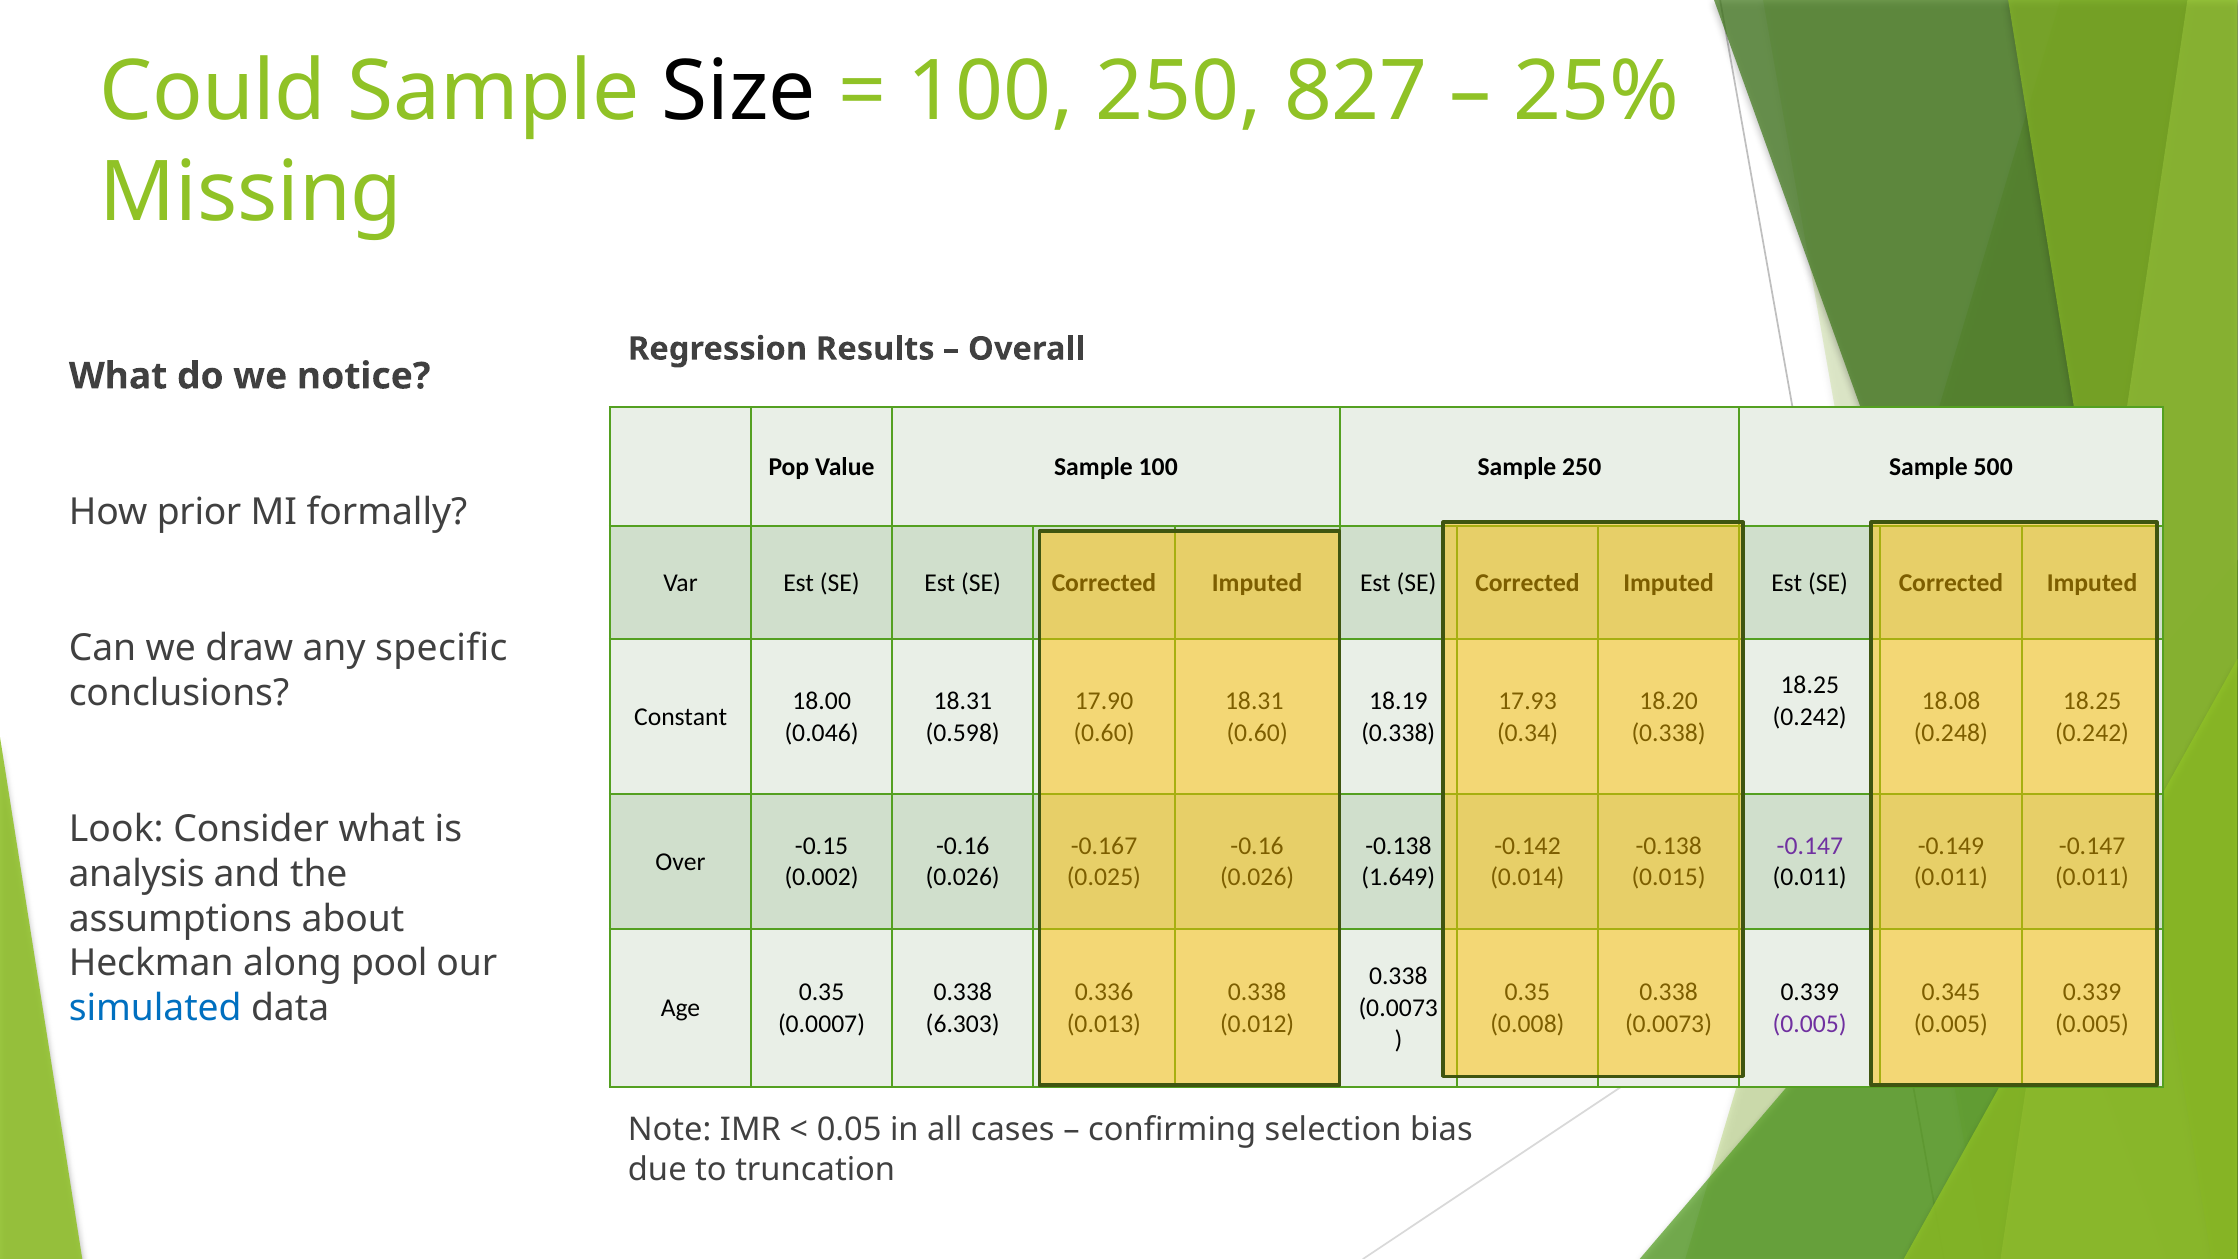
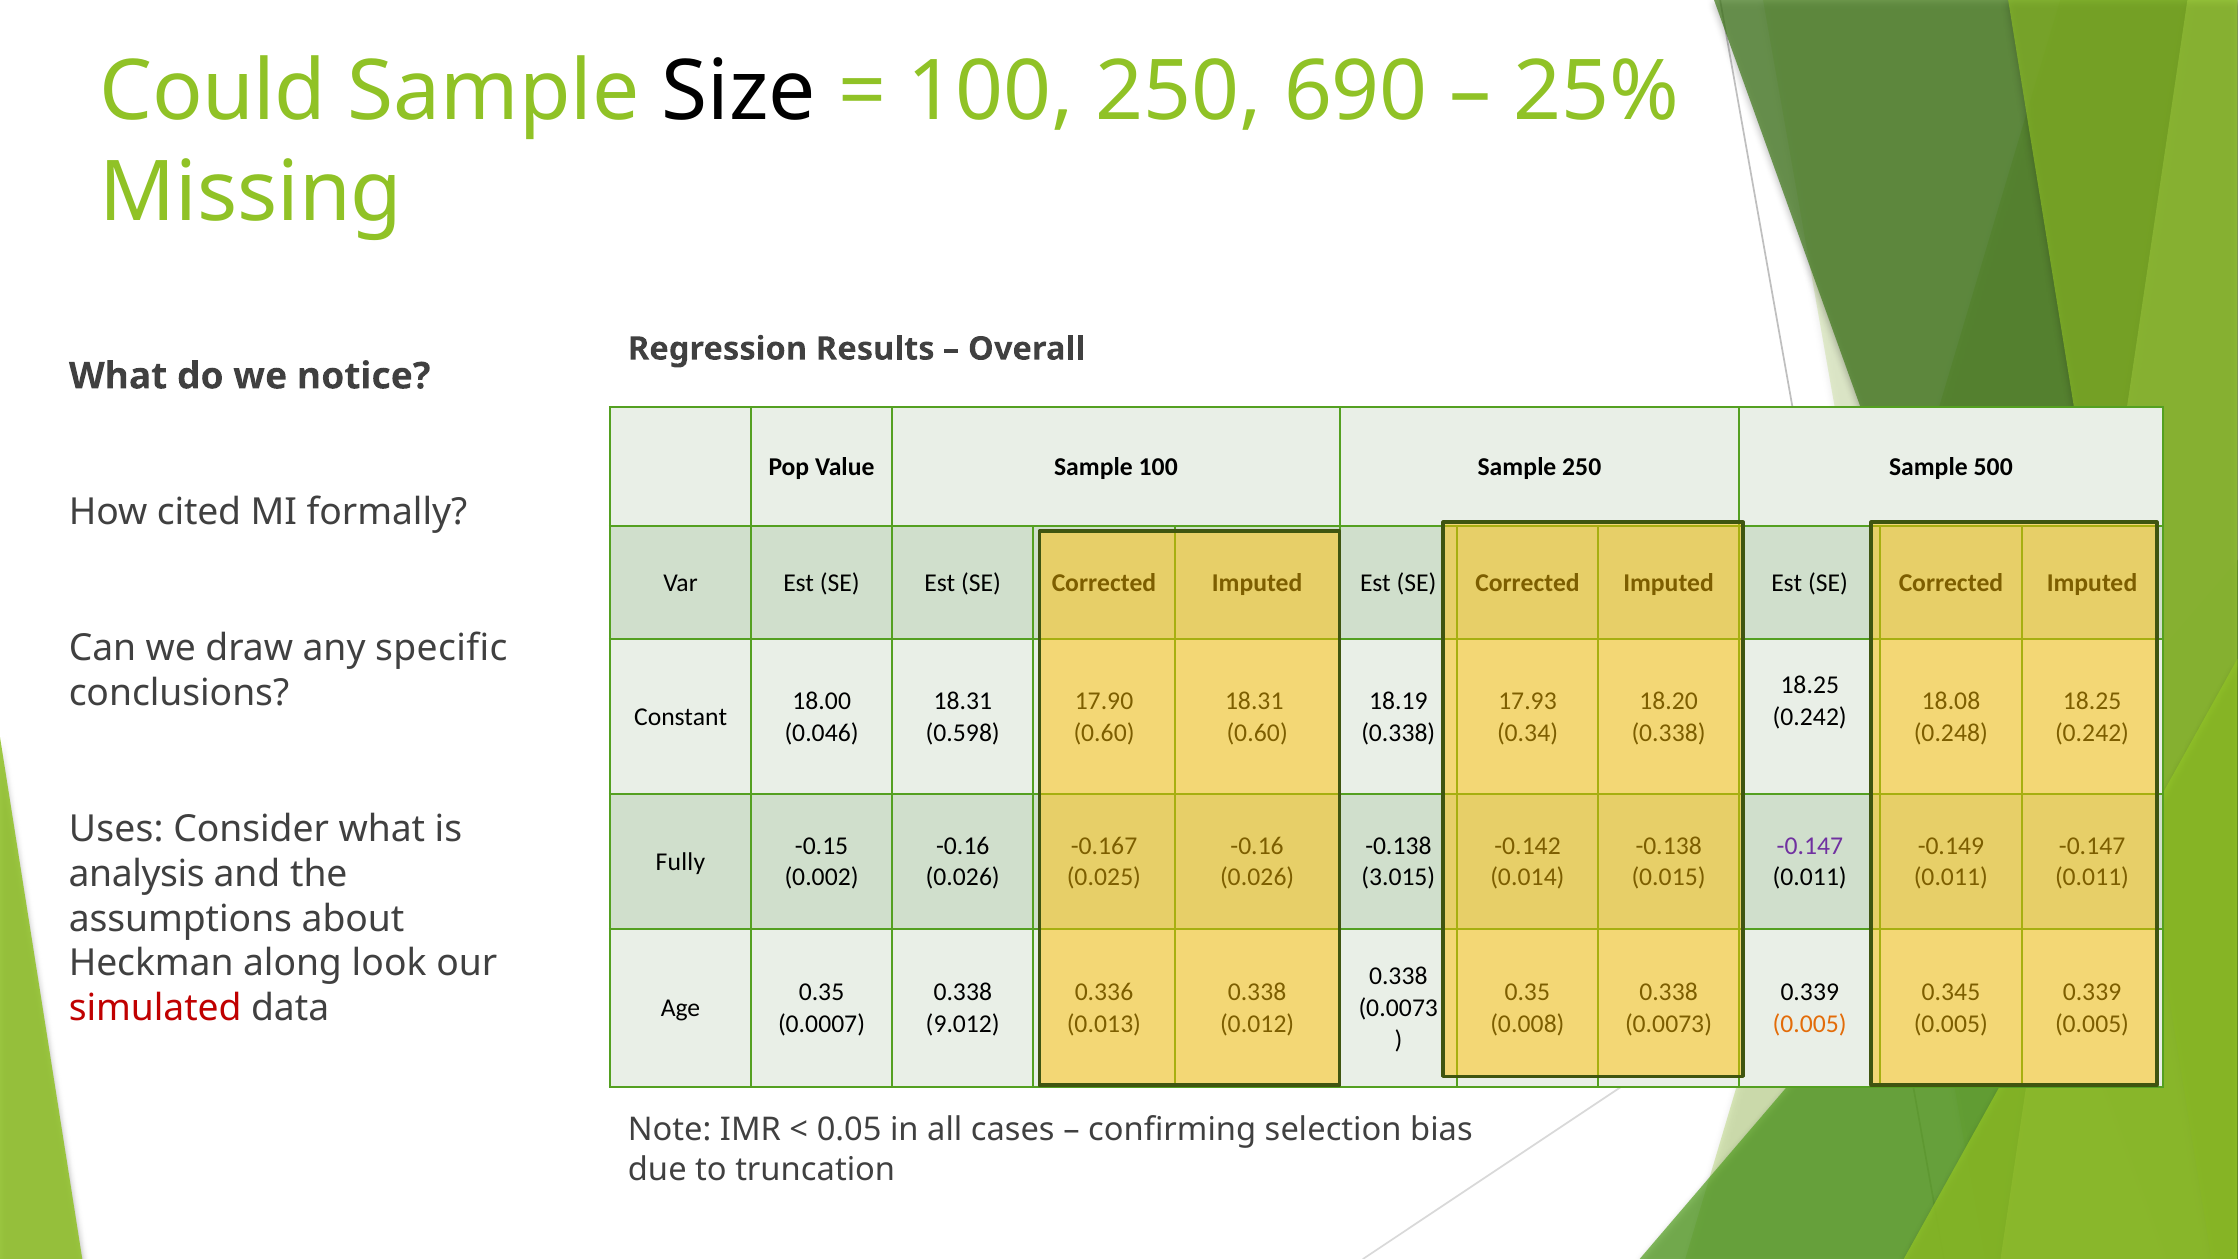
827: 827 -> 690
prior: prior -> cited
Look: Look -> Uses
Over: Over -> Fully
1.649: 1.649 -> 3.015
pool: pool -> look
simulated colour: blue -> red
6.303: 6.303 -> 9.012
0.005 at (1810, 1024) colour: purple -> orange
